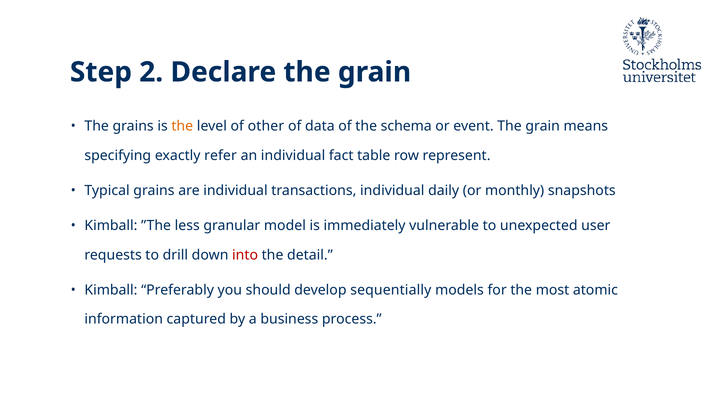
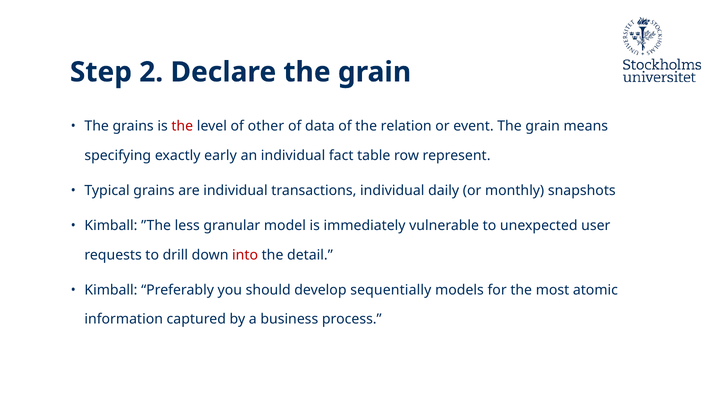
the at (182, 126) colour: orange -> red
schema: schema -> relation
refer: refer -> early
